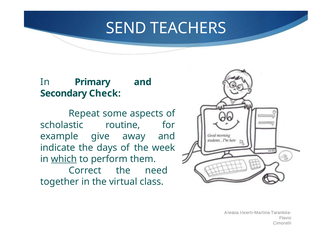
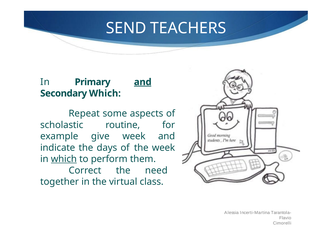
and at (143, 82) underline: none -> present
Secondary Check: Check -> Which
give away: away -> week
